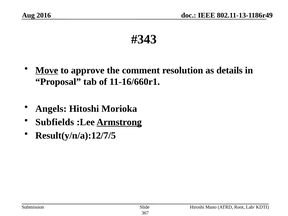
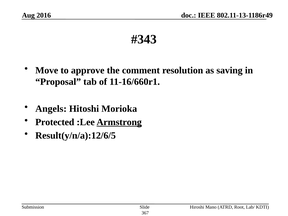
Move underline: present -> none
details: details -> saving
Subfields: Subfields -> Protected
Result(y/n/a):12/7/5: Result(y/n/a):12/7/5 -> Result(y/n/a):12/6/5
